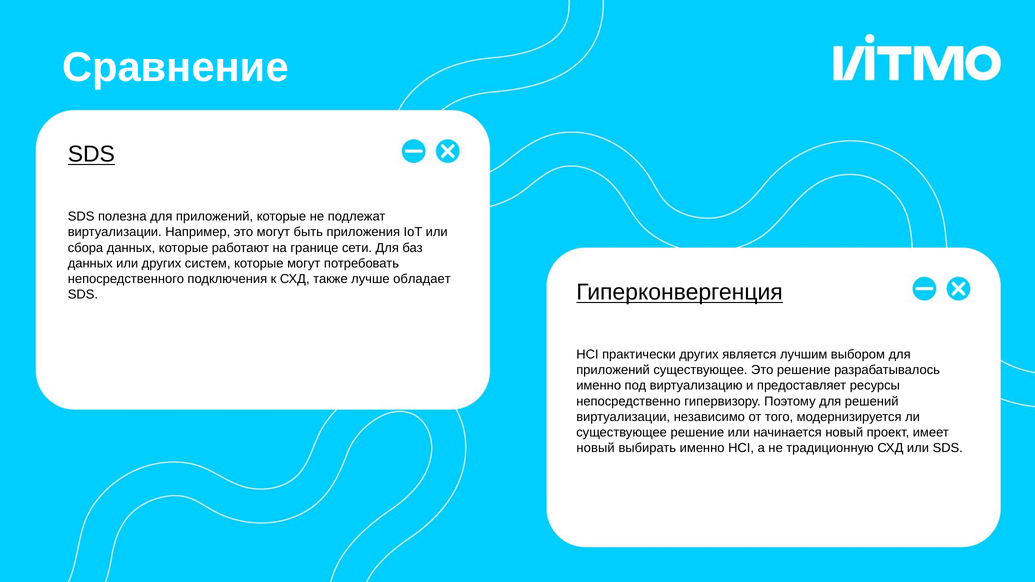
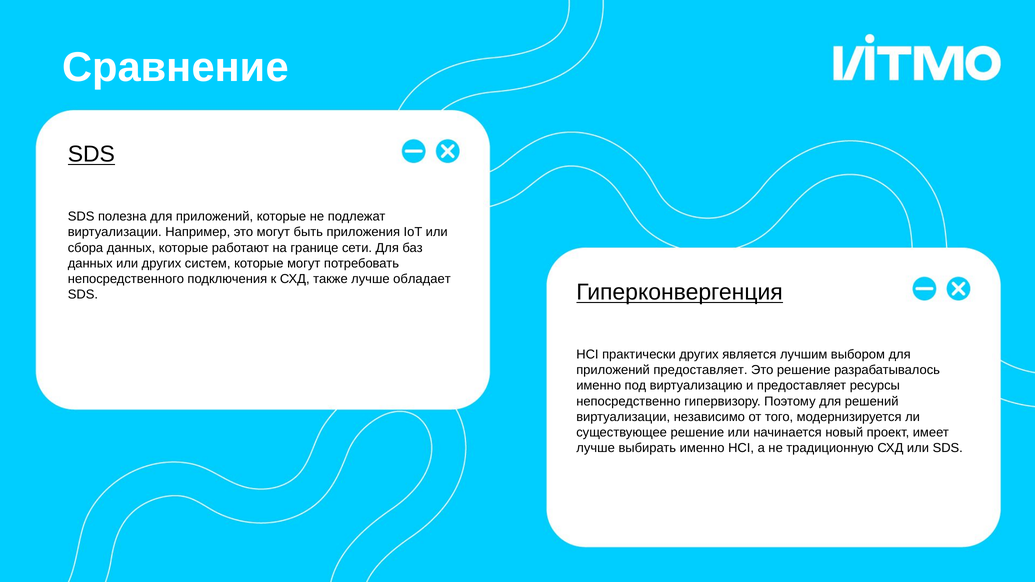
приложений существующее: существующее -> предоставляет
новый at (596, 448): новый -> лучше
